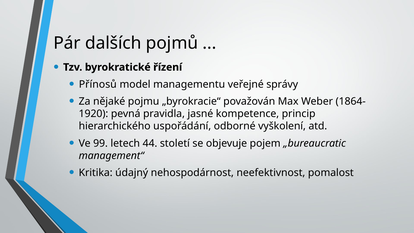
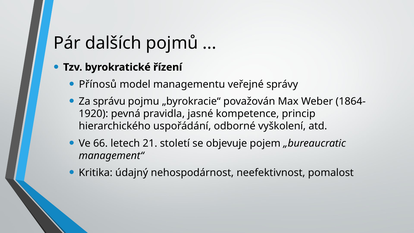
nějaké: nějaké -> správu
99: 99 -> 66
44: 44 -> 21
